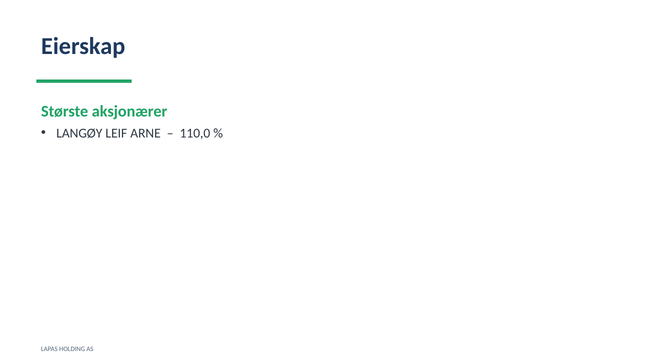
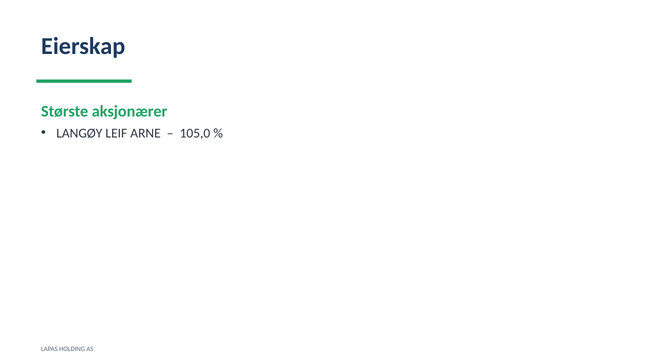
110,0: 110,0 -> 105,0
